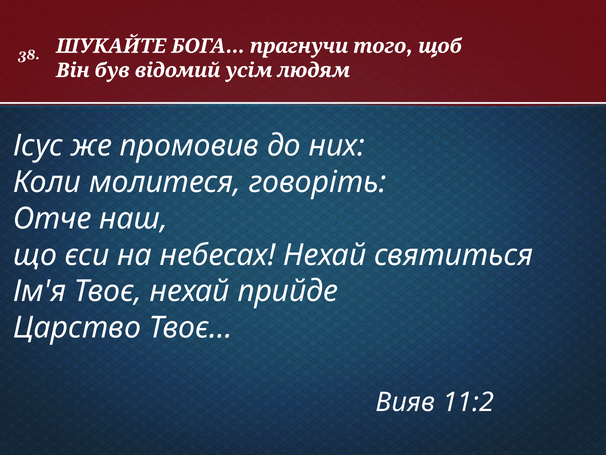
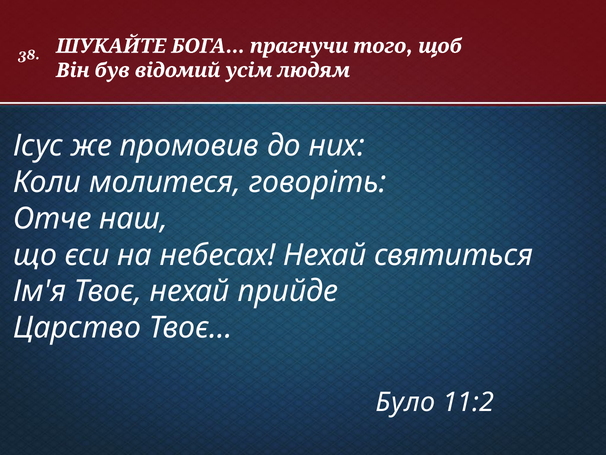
Вияв: Вияв -> Було
